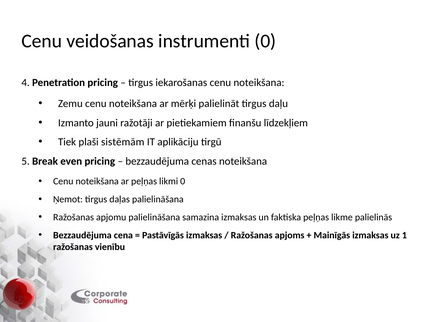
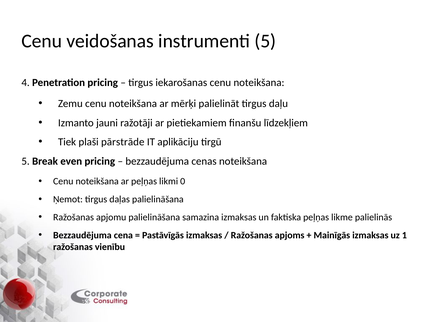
instrumenti 0: 0 -> 5
sistēmām: sistēmām -> pārstrāde
